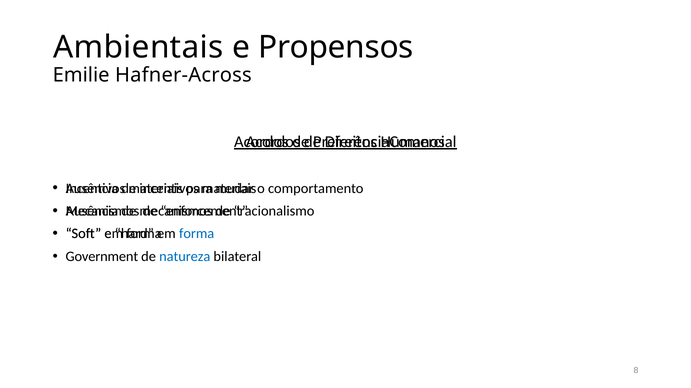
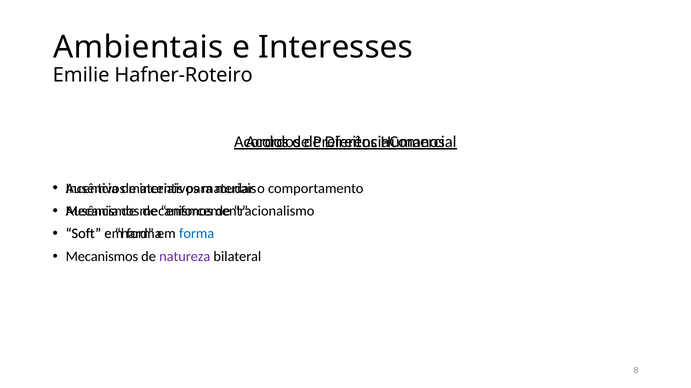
Propensos: Propensos -> Interesses
Hafner-Across: Hafner-Across -> Hafner-Roteiro
Government at (102, 257): Government -> Mecanismos
natureza colour: blue -> purple
